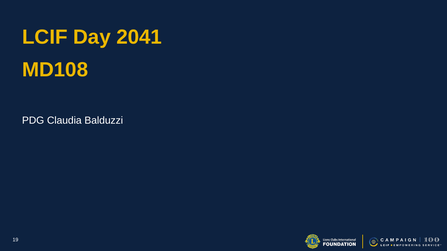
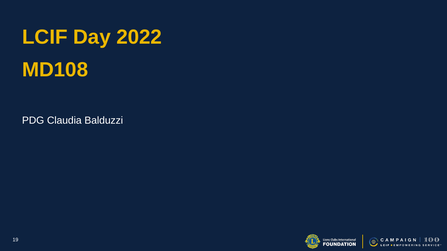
2041: 2041 -> 2022
